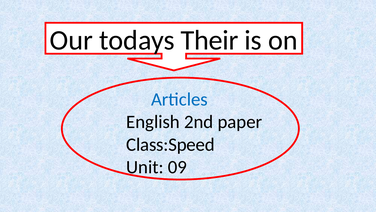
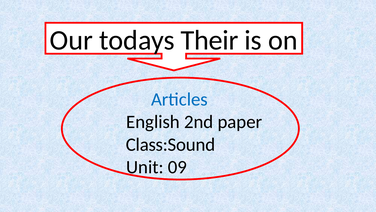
Class:Speed: Class:Speed -> Class:Sound
